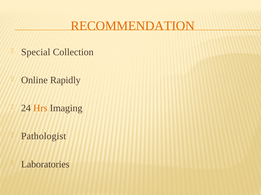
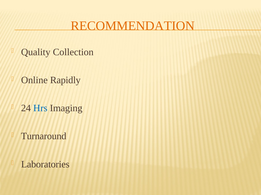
Special: Special -> Quality
Hrs colour: orange -> blue
Pathologist: Pathologist -> Turnaround
